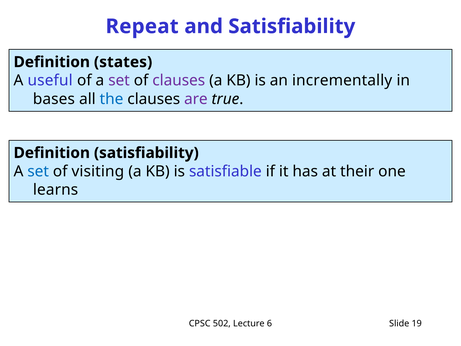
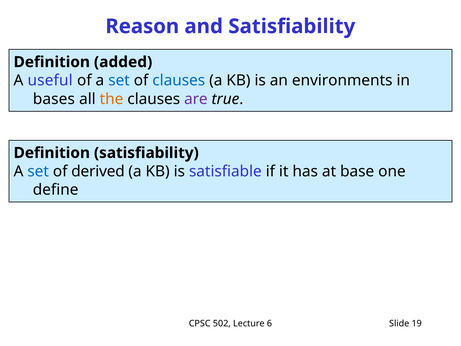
Repeat: Repeat -> Reason
states: states -> added
set at (119, 80) colour: purple -> blue
clauses at (179, 80) colour: purple -> blue
incrementally: incrementally -> environments
the colour: blue -> orange
visiting: visiting -> derived
their: their -> base
learns: learns -> define
